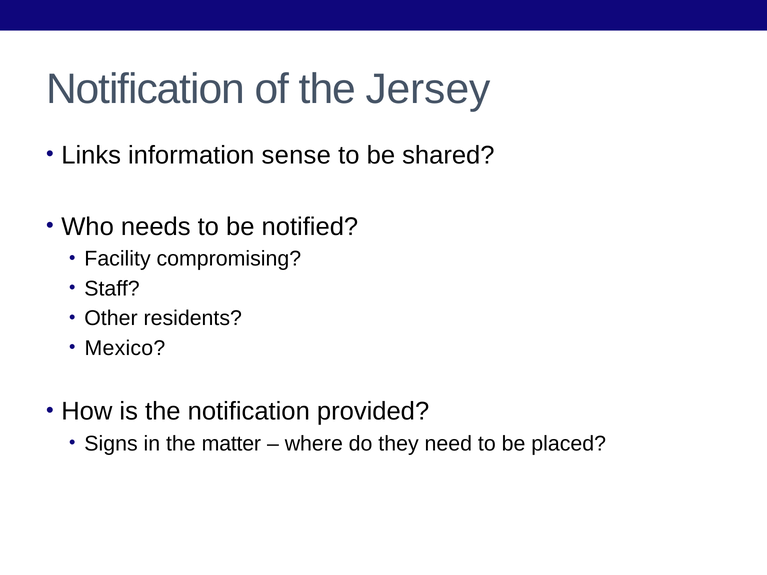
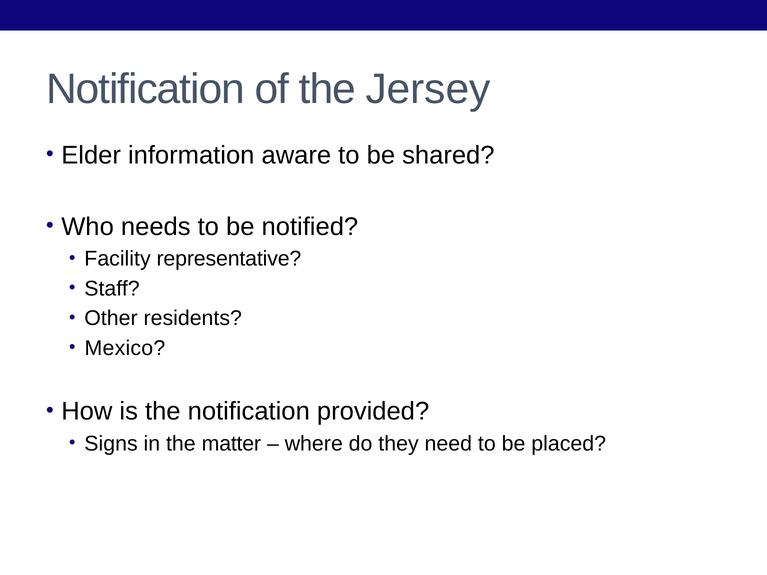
Links: Links -> Elder
sense: sense -> aware
compromising: compromising -> representative
